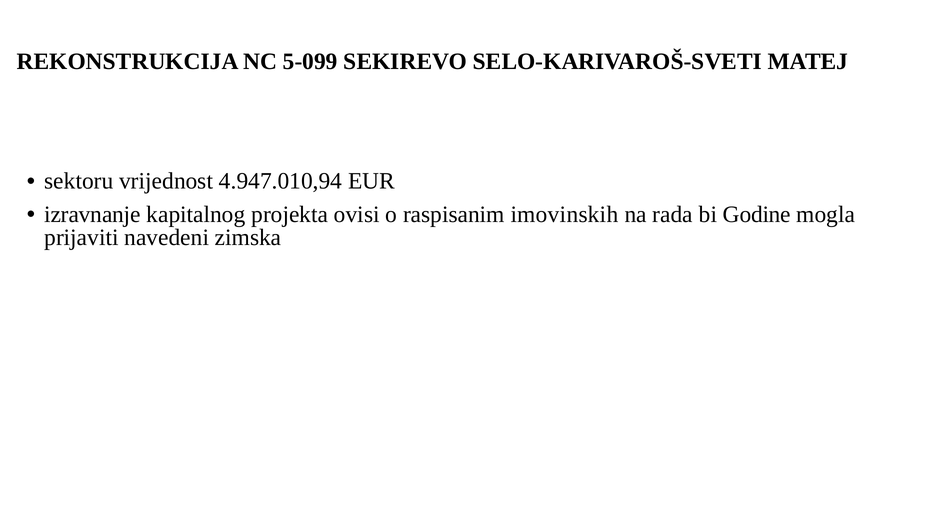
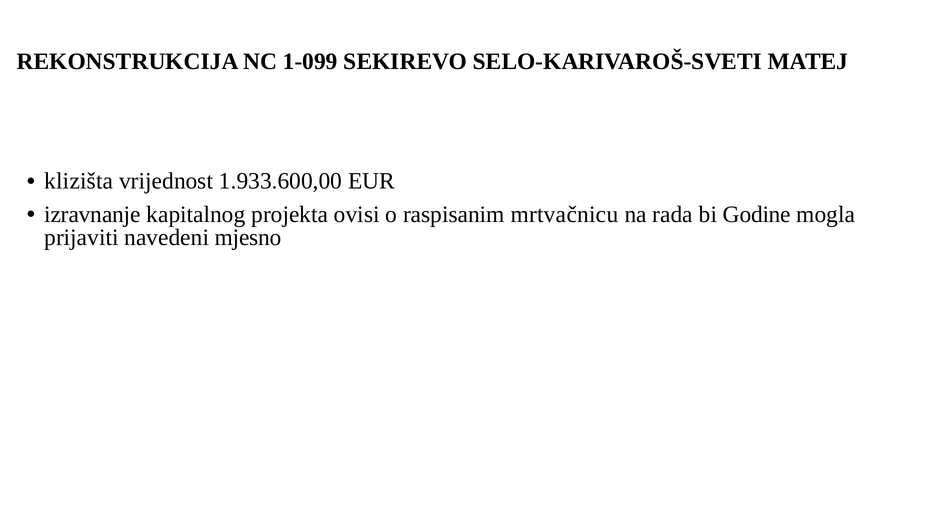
5-099: 5-099 -> 1-099
sektoru: sektoru -> klizišta
4.947.010,94: 4.947.010,94 -> 1.933.600,00
imovinskih: imovinskih -> mrtvačnicu
zimska: zimska -> mjesno
